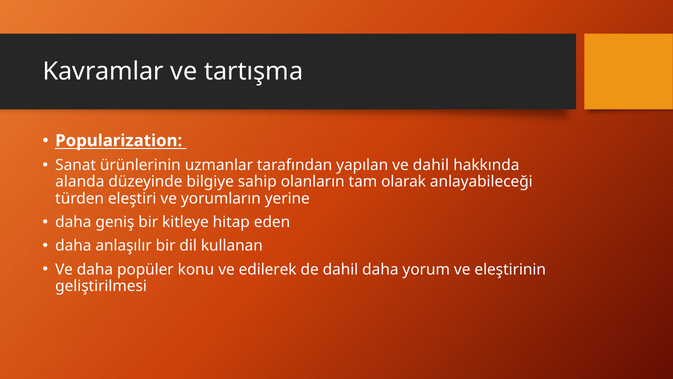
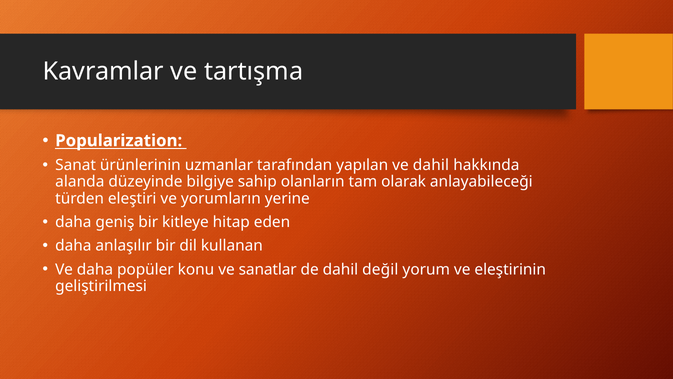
edilerek: edilerek -> sanatlar
dahil daha: daha -> değil
